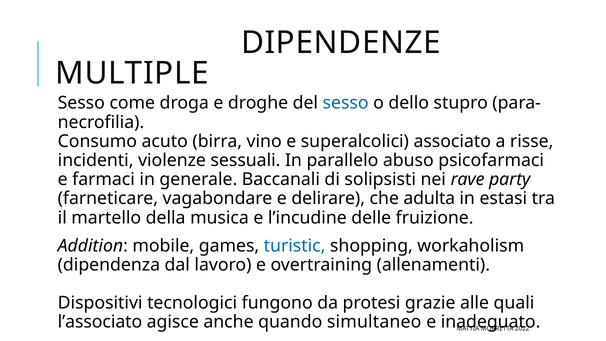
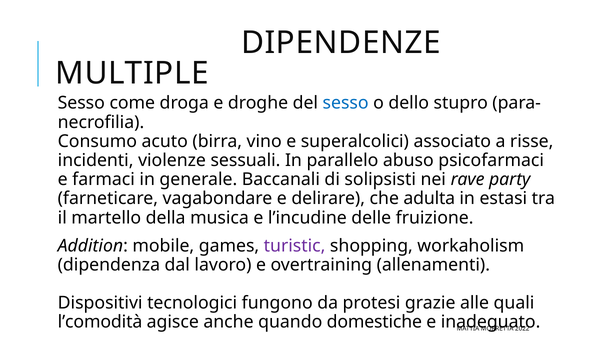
turistic colour: blue -> purple
l’associato: l’associato -> l’comodità
simultaneo: simultaneo -> domestiche
